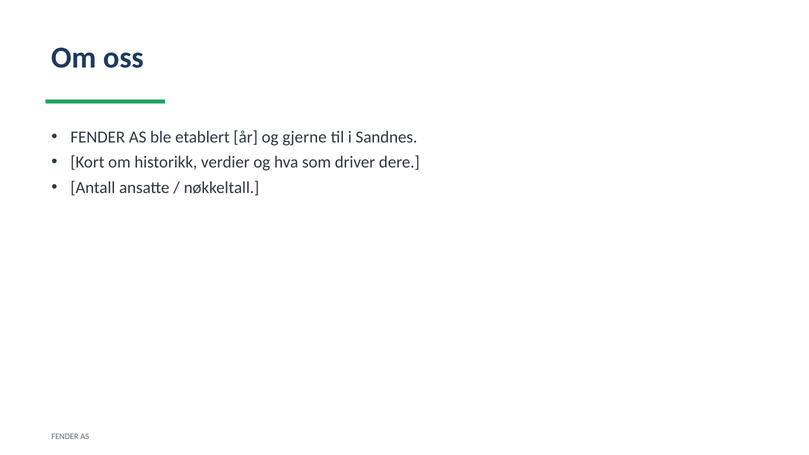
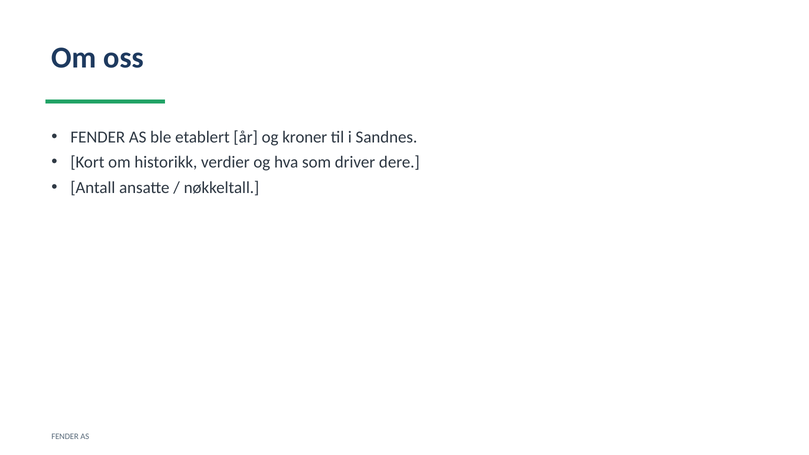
gjerne: gjerne -> kroner
